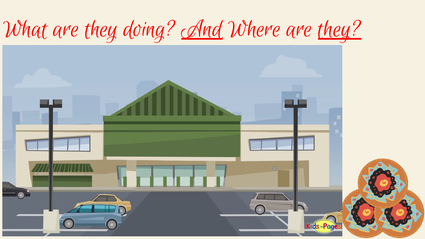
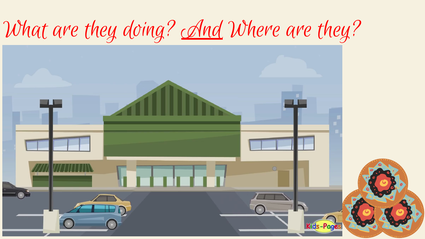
they at (340, 28) underline: present -> none
